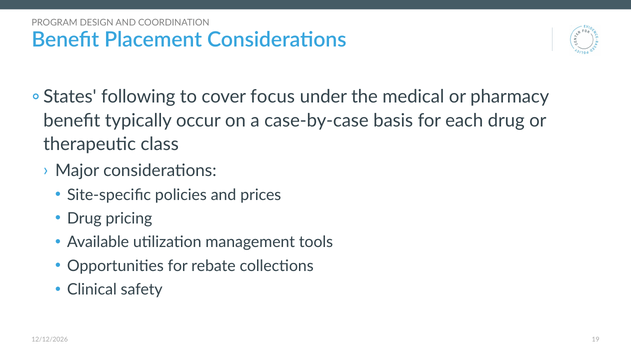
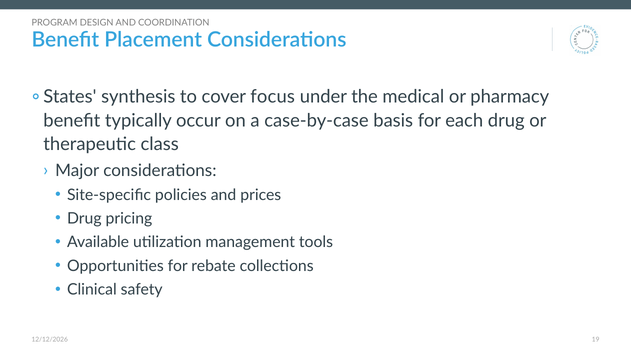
following: following -> synthesis
